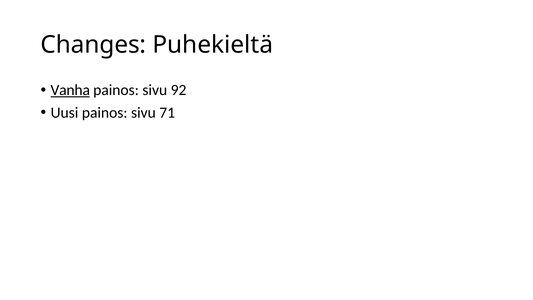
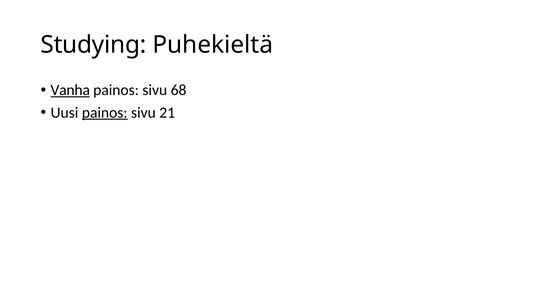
Changes: Changes -> Studying
92: 92 -> 68
painos at (105, 112) underline: none -> present
71: 71 -> 21
